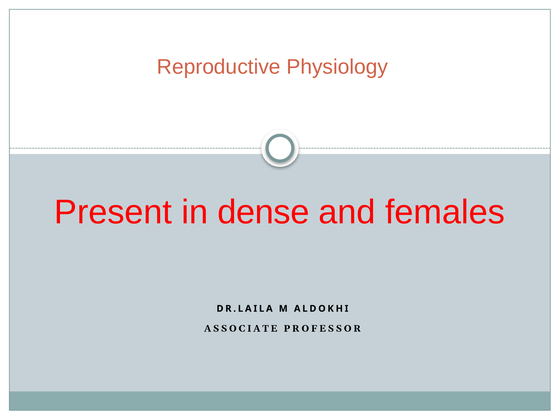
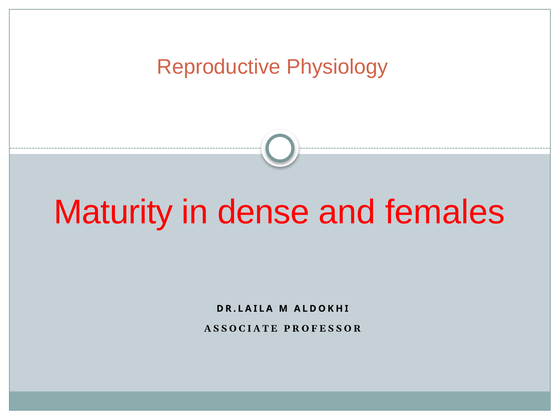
Present: Present -> Maturity
